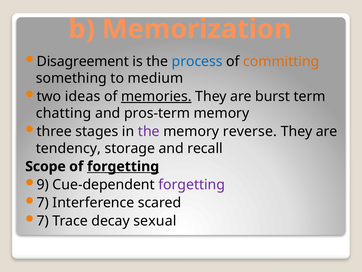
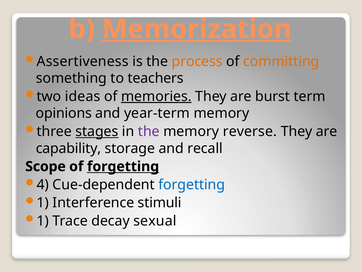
Memorization underline: none -> present
Disagreement: Disagreement -> Assertiveness
process colour: blue -> orange
medium: medium -> teachers
chatting: chatting -> opinions
pros-term: pros-term -> year-term
stages underline: none -> present
tendency: tendency -> capability
9: 9 -> 4
forgetting at (192, 184) colour: purple -> blue
7 at (43, 202): 7 -> 1
scared: scared -> stimuli
7 at (43, 221): 7 -> 1
